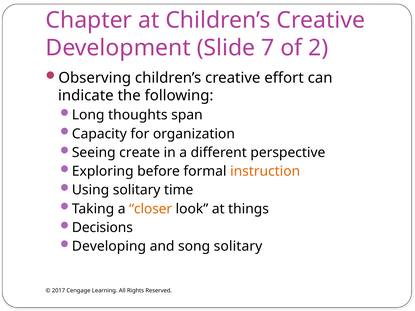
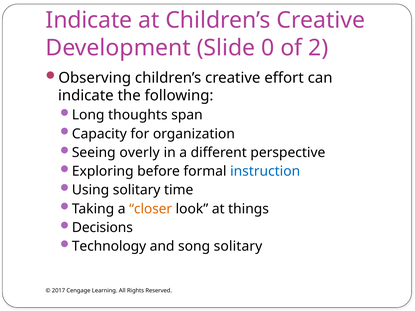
Chapter at (89, 20): Chapter -> Indicate
7: 7 -> 0
create: create -> overly
instruction colour: orange -> blue
Developing: Developing -> Technology
